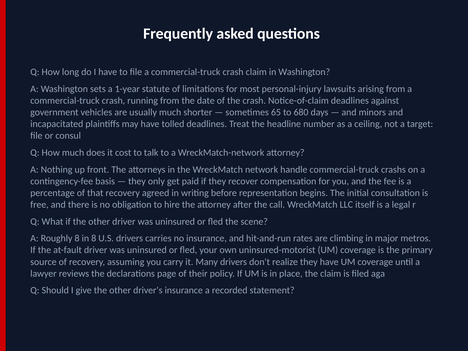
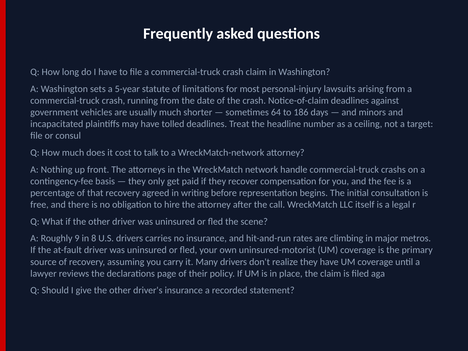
1-year: 1-year -> 5-year
65: 65 -> 64
680: 680 -> 186
Roughly 8: 8 -> 9
